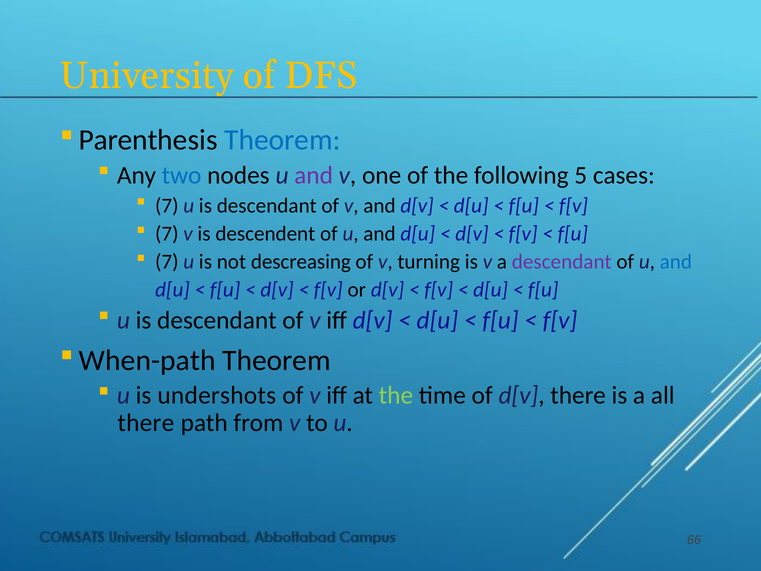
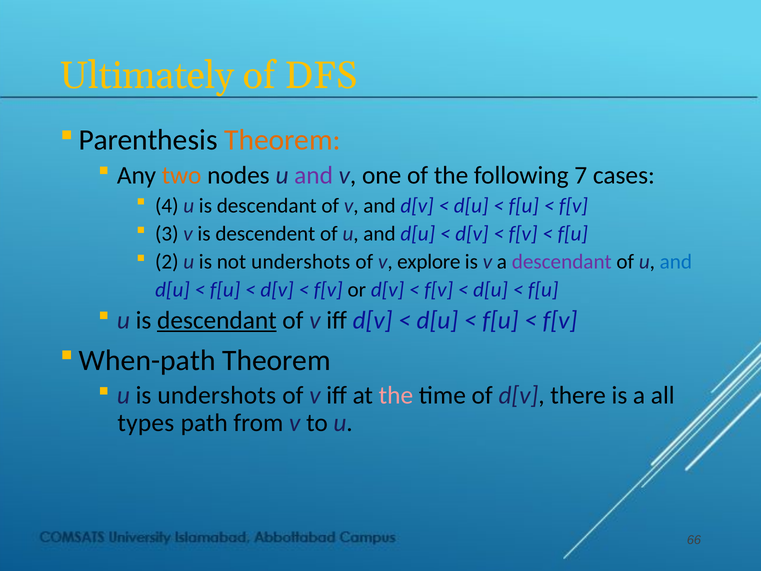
University: University -> Ultimately
Theorem at (282, 140) colour: blue -> orange
two colour: blue -> orange
5: 5 -> 7
7 at (167, 206): 7 -> 4
7 at (167, 234): 7 -> 3
7 at (167, 262): 7 -> 2
not descreasing: descreasing -> undershots
turning: turning -> explore
descendant at (217, 320) underline: none -> present
the at (396, 395) colour: light green -> pink
there at (146, 423): there -> types
